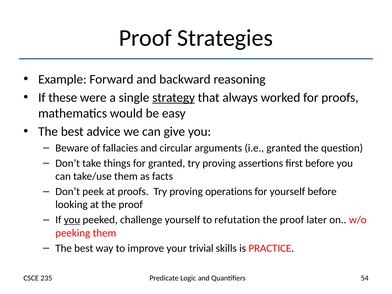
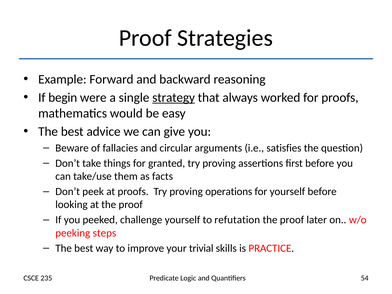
these: these -> begin
i.e granted: granted -> satisfies
you at (72, 220) underline: present -> none
peeking them: them -> steps
